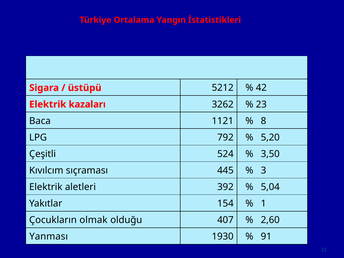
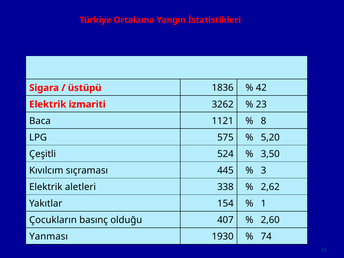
5212: 5212 -> 1836
kazaları: kazaları -> izmariti
792: 792 -> 575
392: 392 -> 338
5,04: 5,04 -> 2,62
olmak: olmak -> basınç
91: 91 -> 74
